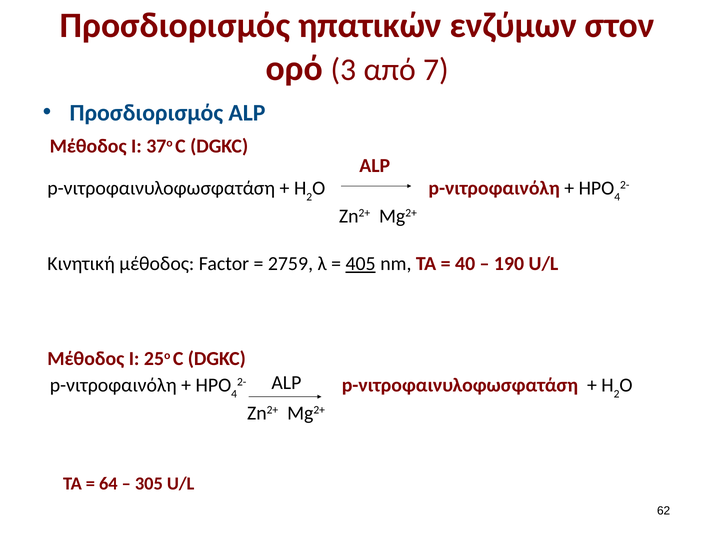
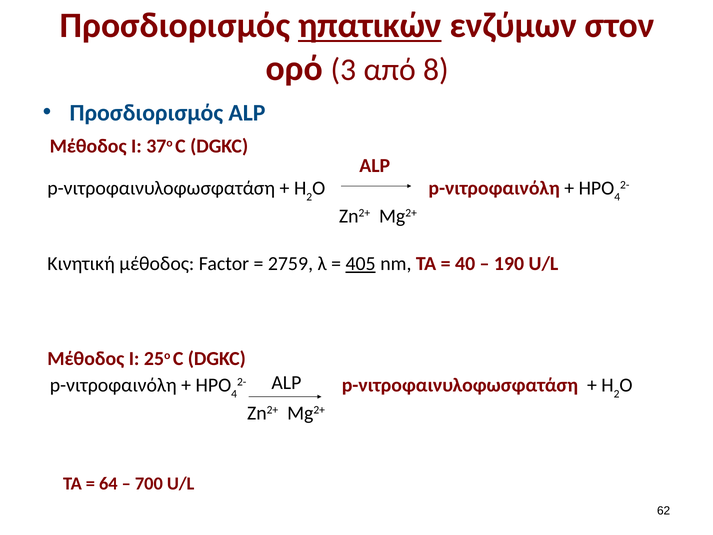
ηπατικών underline: none -> present
7: 7 -> 8
305: 305 -> 700
